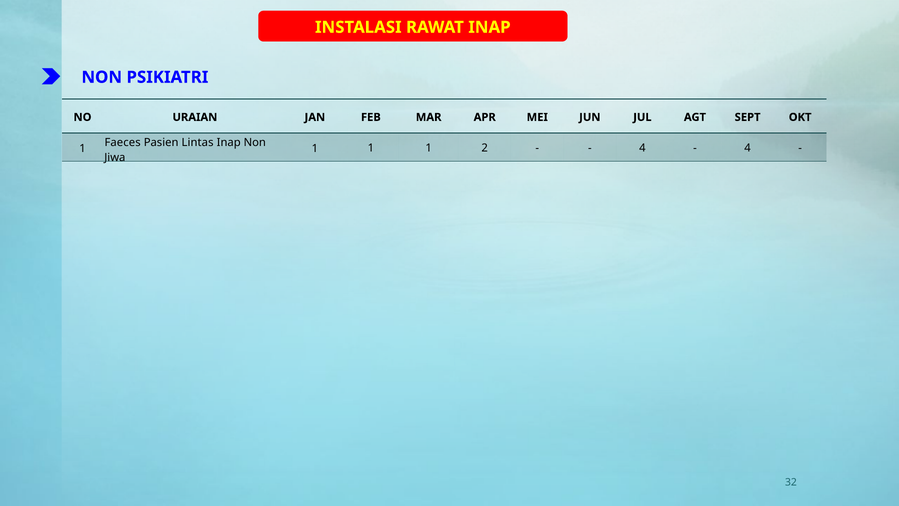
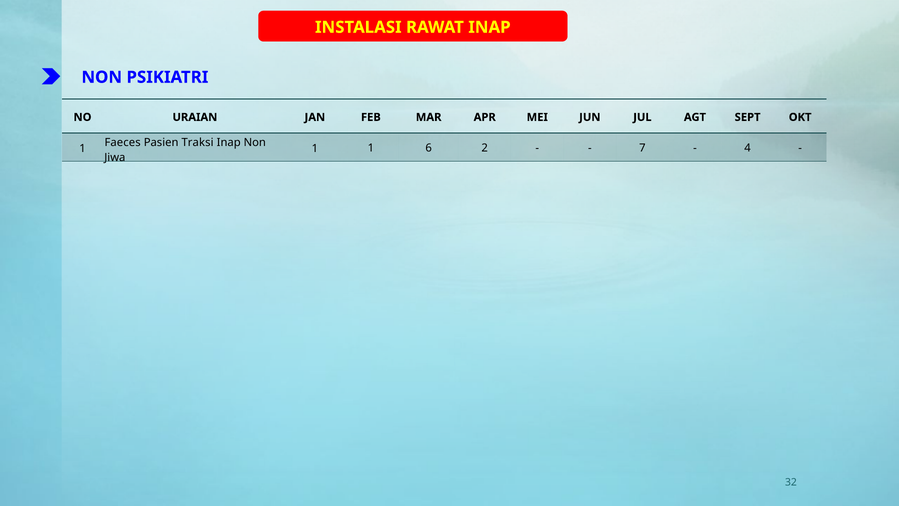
Lintas: Lintas -> Traksi
1 1 1: 1 -> 6
4 at (642, 148): 4 -> 7
